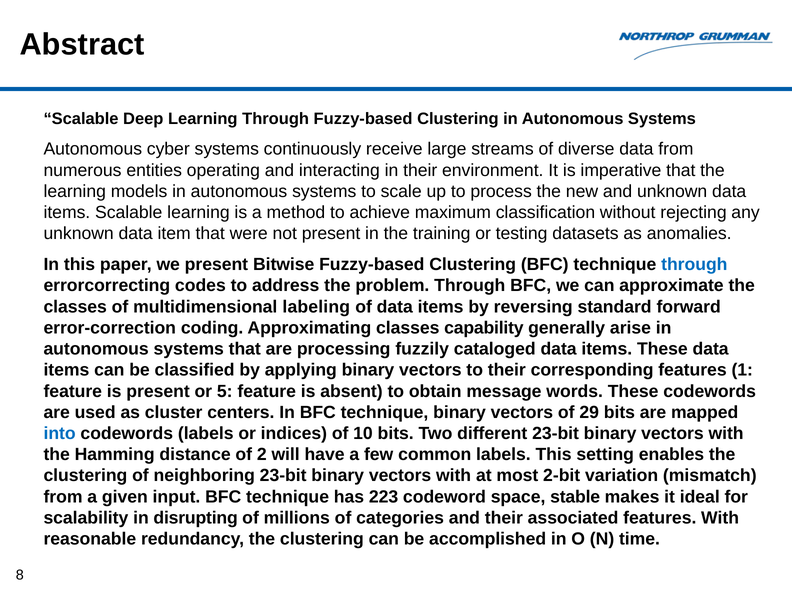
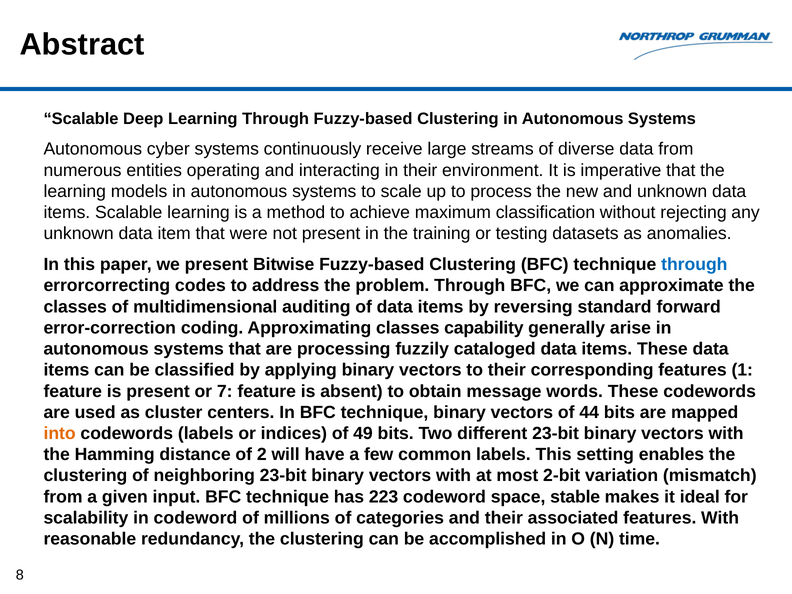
labeling: labeling -> auditing
5: 5 -> 7
29: 29 -> 44
into colour: blue -> orange
10: 10 -> 49
in disrupting: disrupting -> codeword
